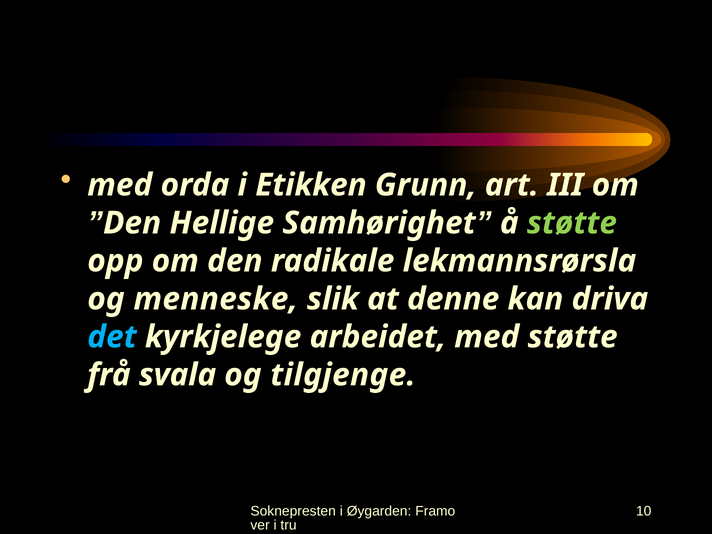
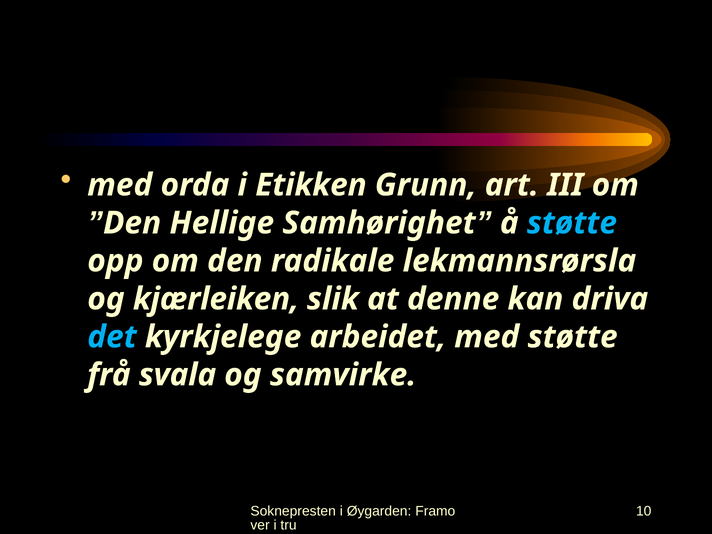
støtte at (572, 223) colour: light green -> light blue
menneske: menneske -> kjærleiken
tilgjenge: tilgjenge -> samvirke
